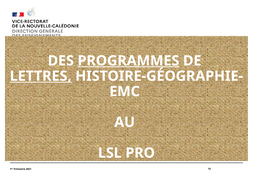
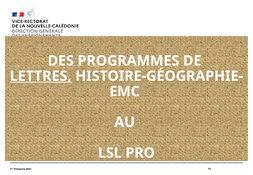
PROGRAMMES underline: present -> none
